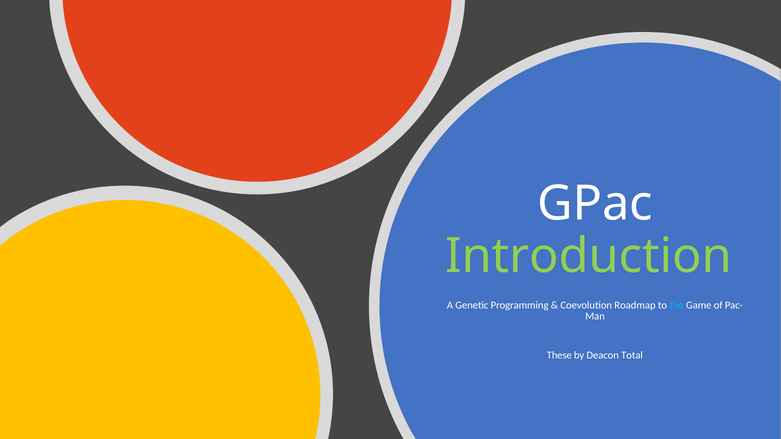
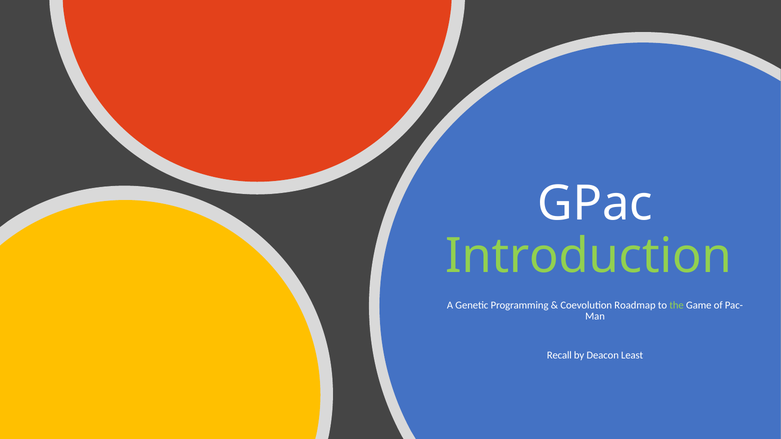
the colour: light blue -> light green
These: These -> Recall
Total: Total -> Least
